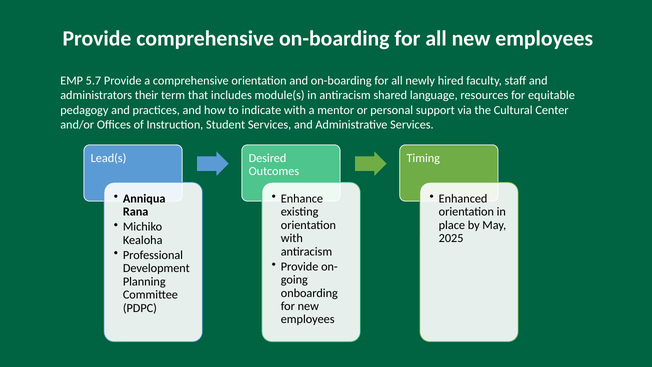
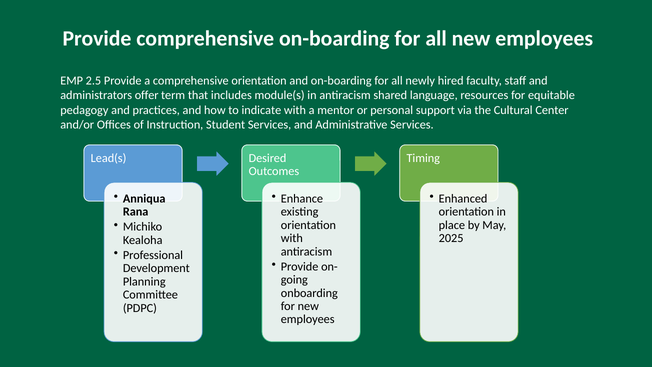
5.7: 5.7 -> 2.5
their: their -> offer
